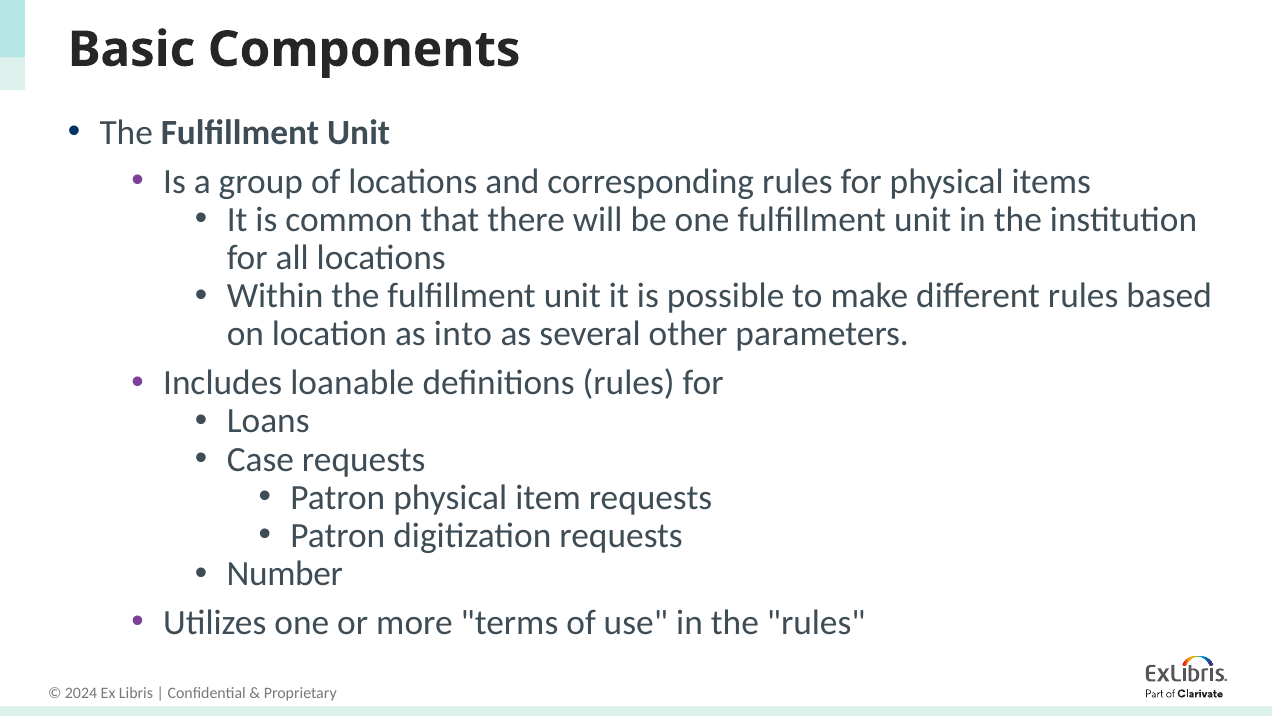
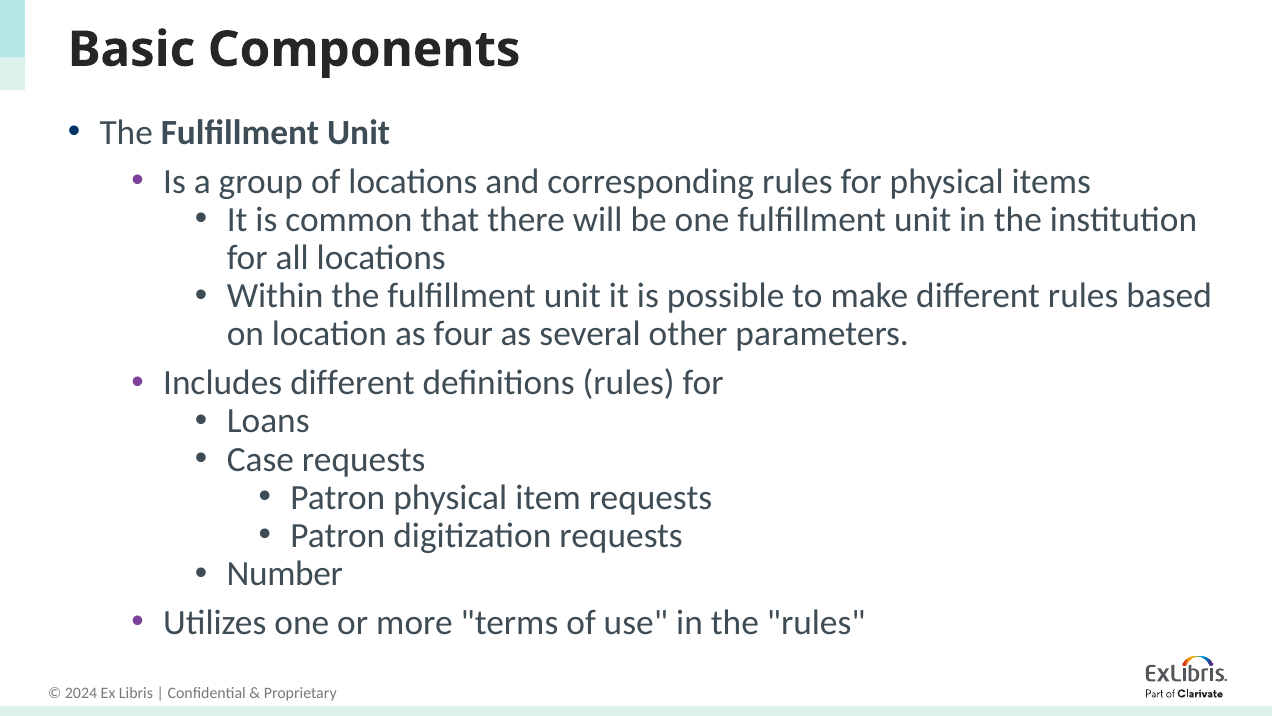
into: into -> four
Includes loanable: loanable -> different
